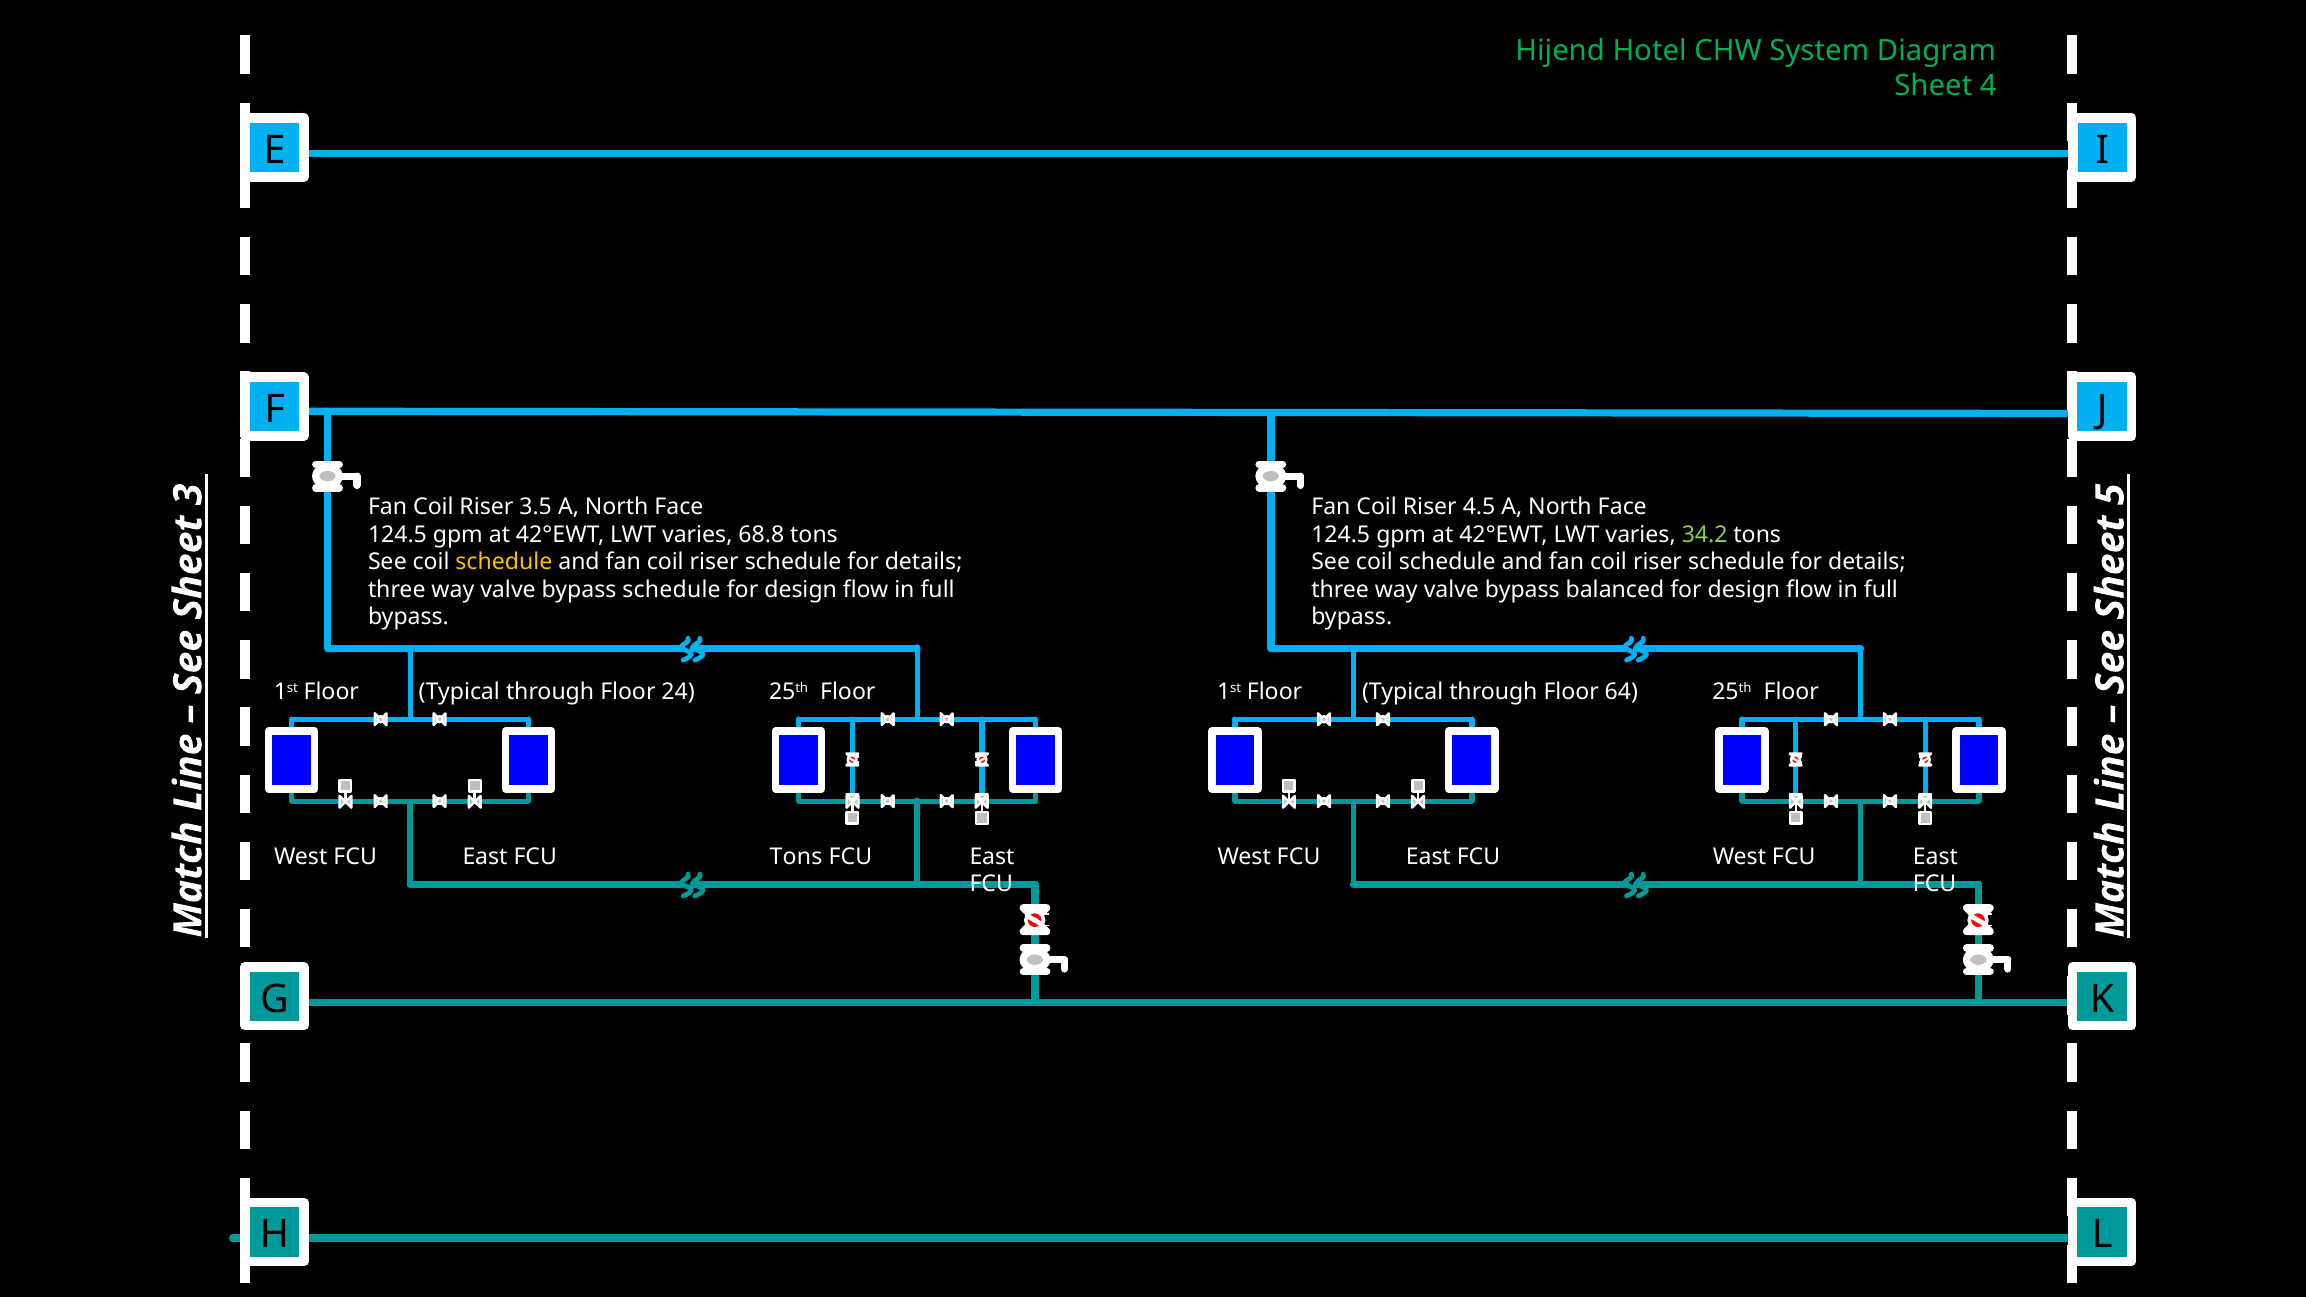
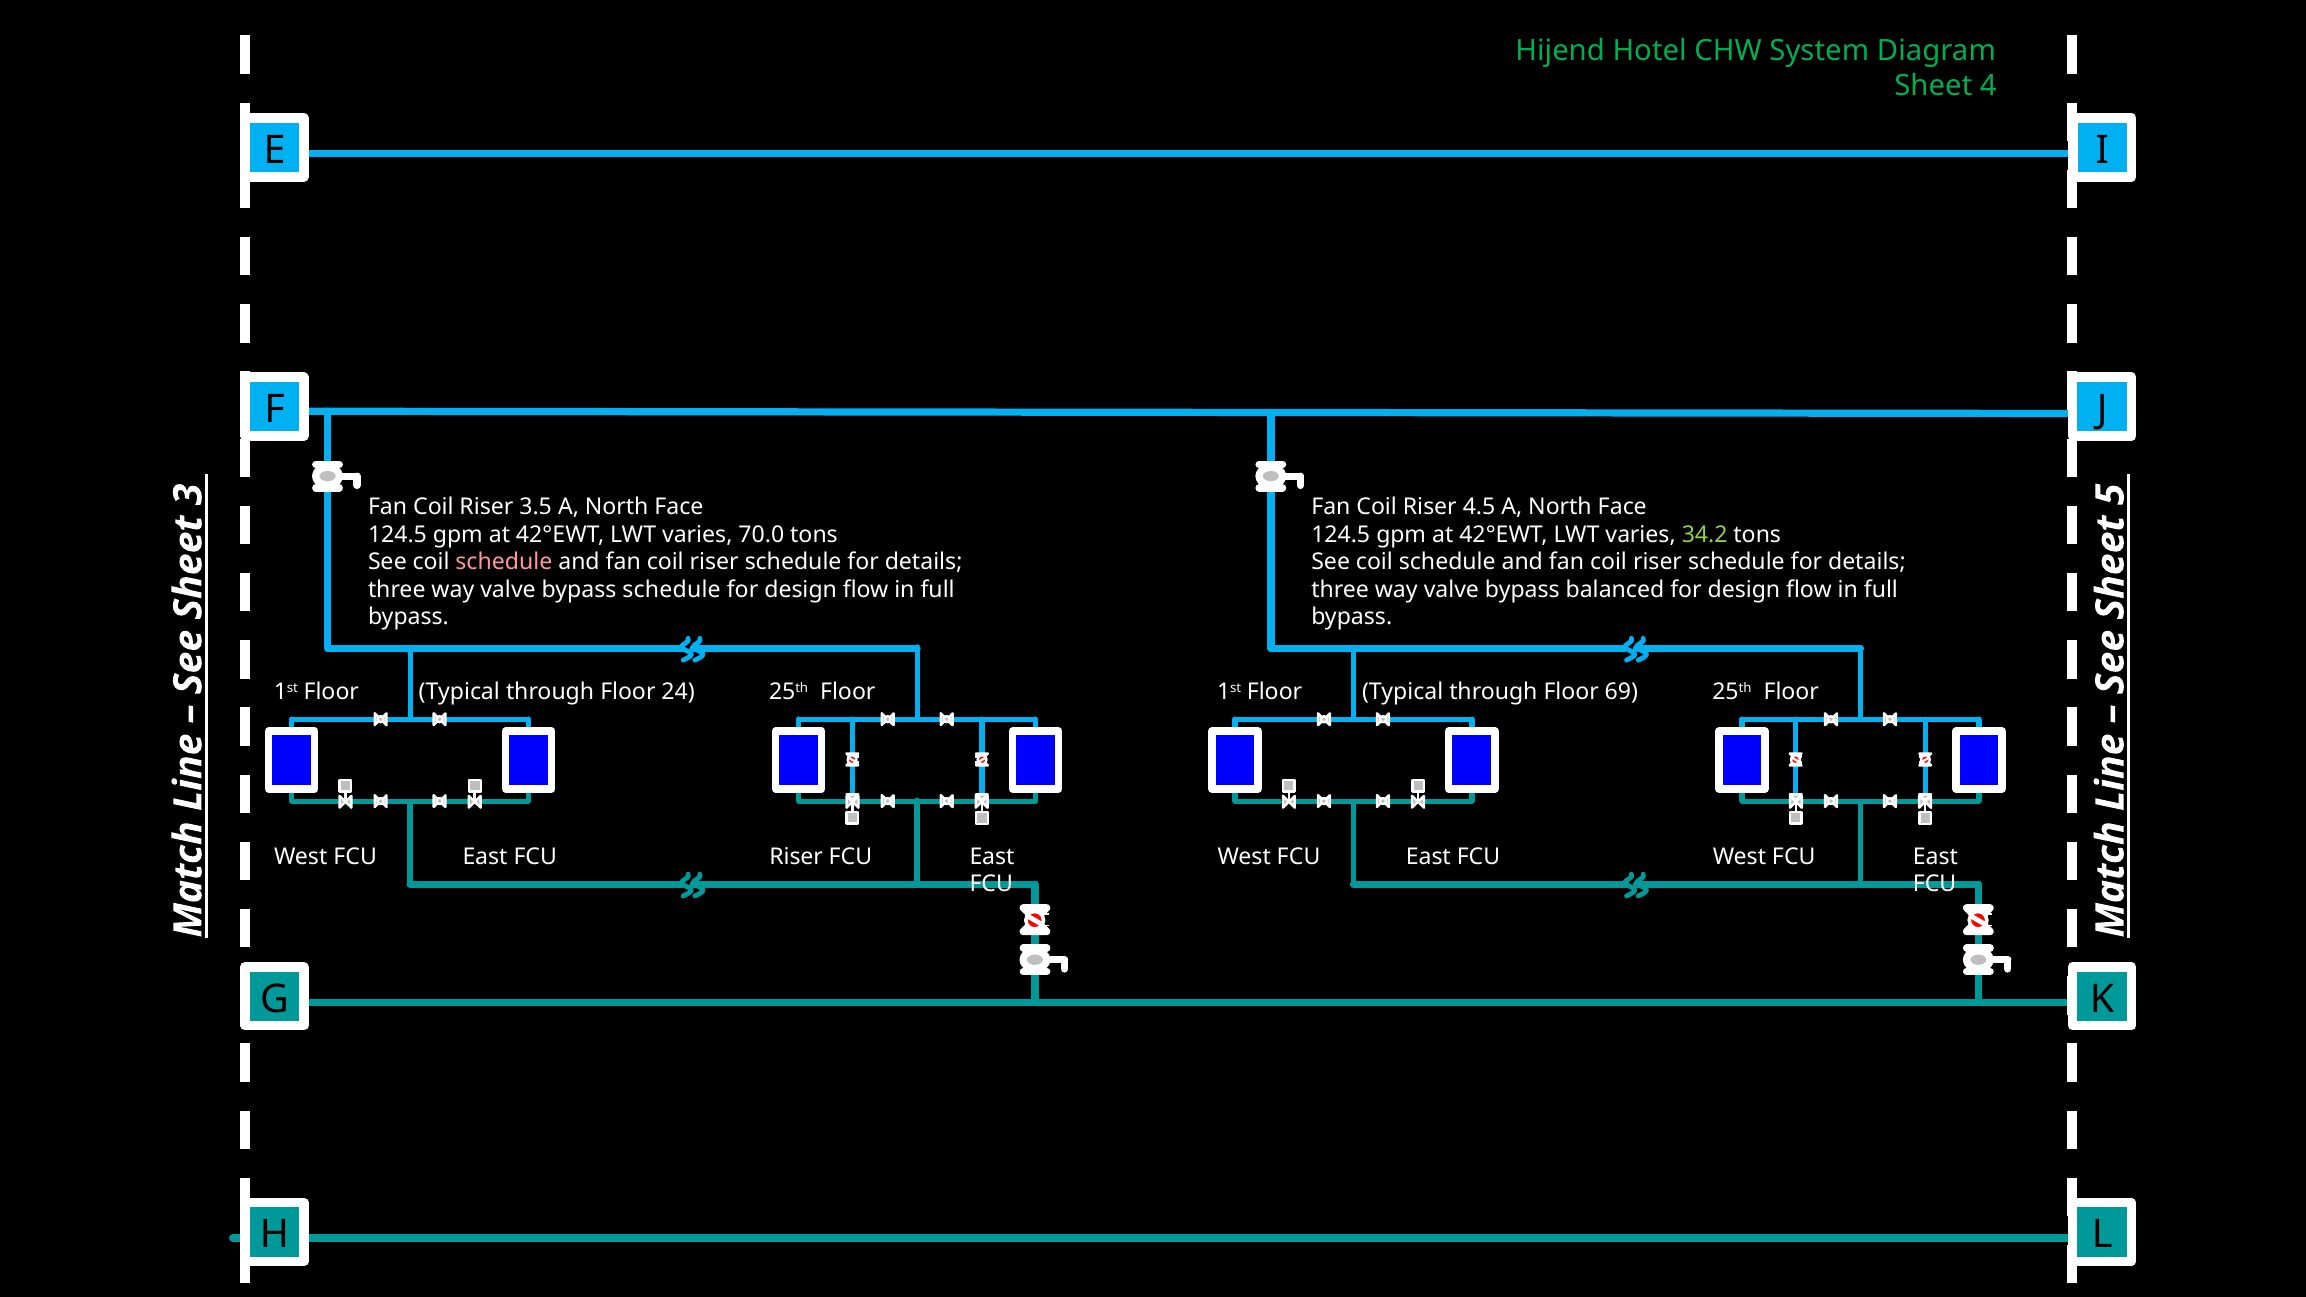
68.8: 68.8 -> 70.0
schedule at (504, 562) colour: yellow -> pink
64: 64 -> 69
Tons at (796, 857): Tons -> Riser
